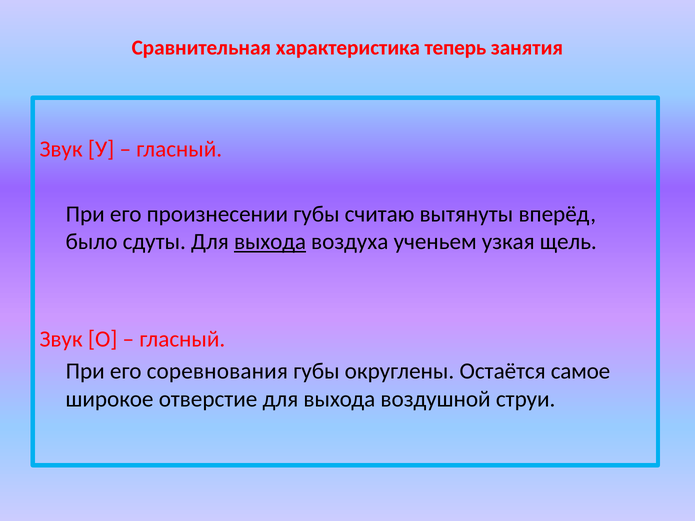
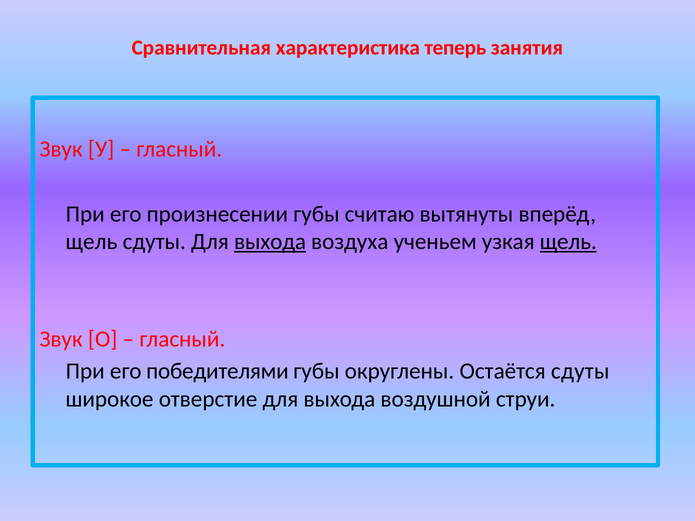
было at (92, 242): было -> щель
щель at (568, 242) underline: none -> present
соревнования: соревнования -> победителями
Остаётся самое: самое -> сдуты
